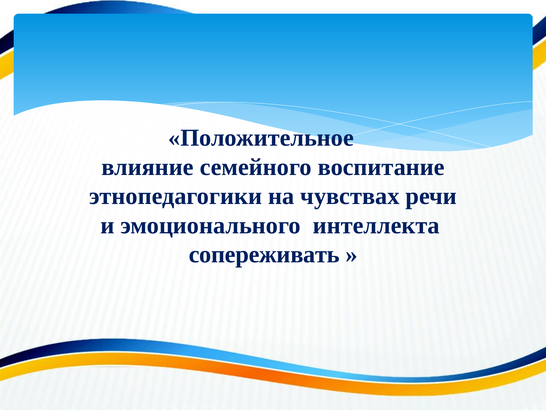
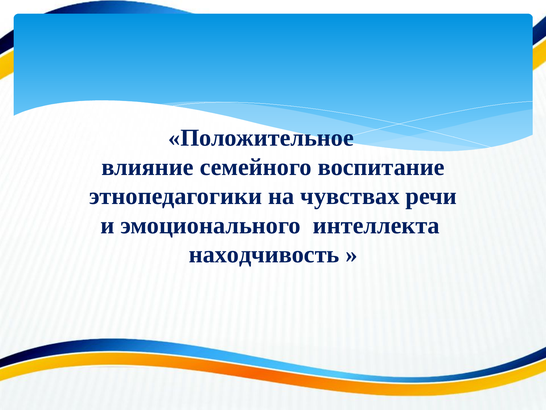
сопереживать: сопереживать -> находчивость
